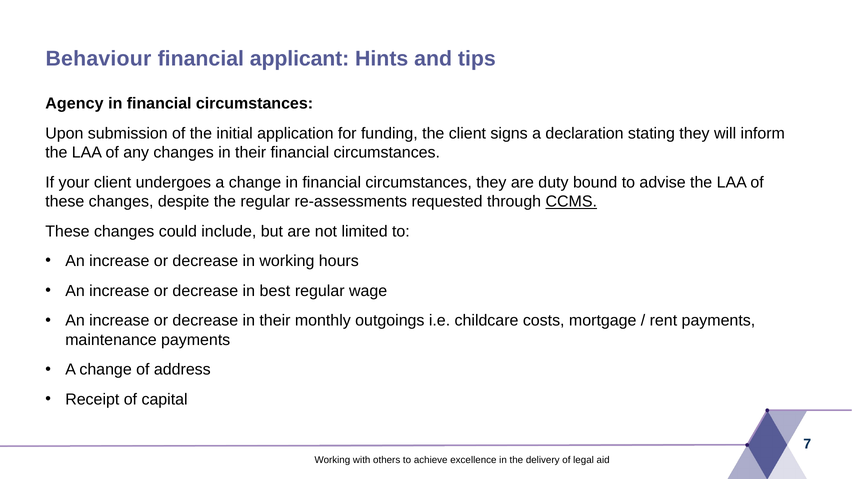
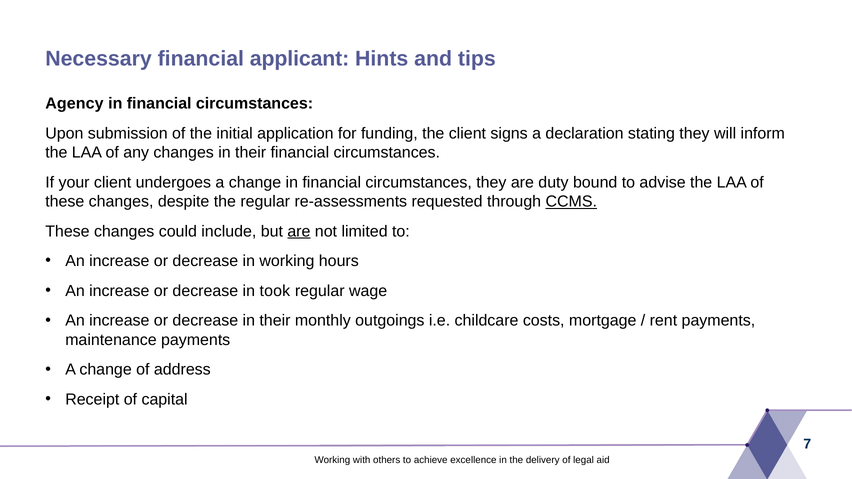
Behaviour: Behaviour -> Necessary
are at (299, 231) underline: none -> present
best: best -> took
